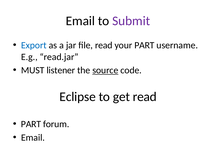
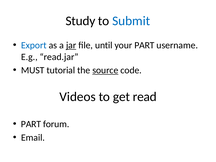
Email at (80, 21): Email -> Study
Submit colour: purple -> blue
jar underline: none -> present
file read: read -> until
listener: listener -> tutorial
Eclipse: Eclipse -> Videos
